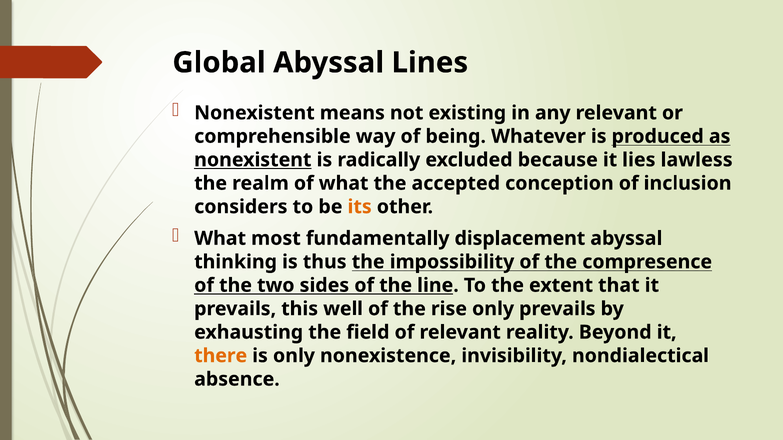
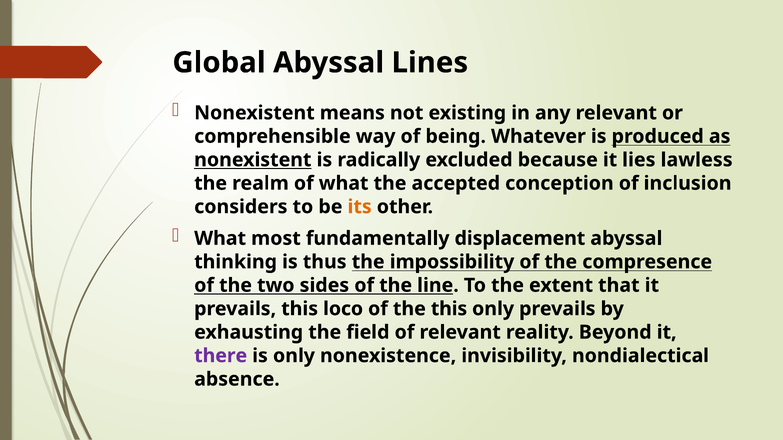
well: well -> loco
the rise: rise -> this
there colour: orange -> purple
